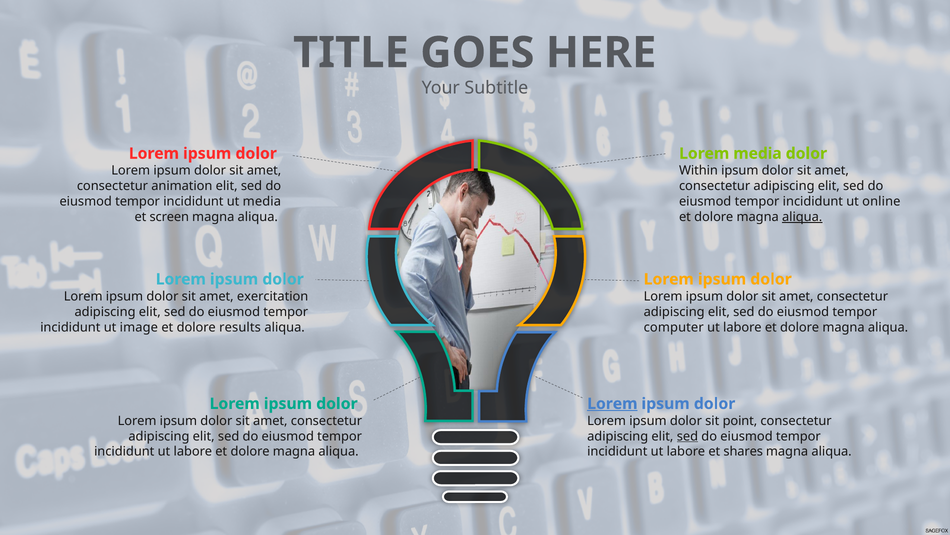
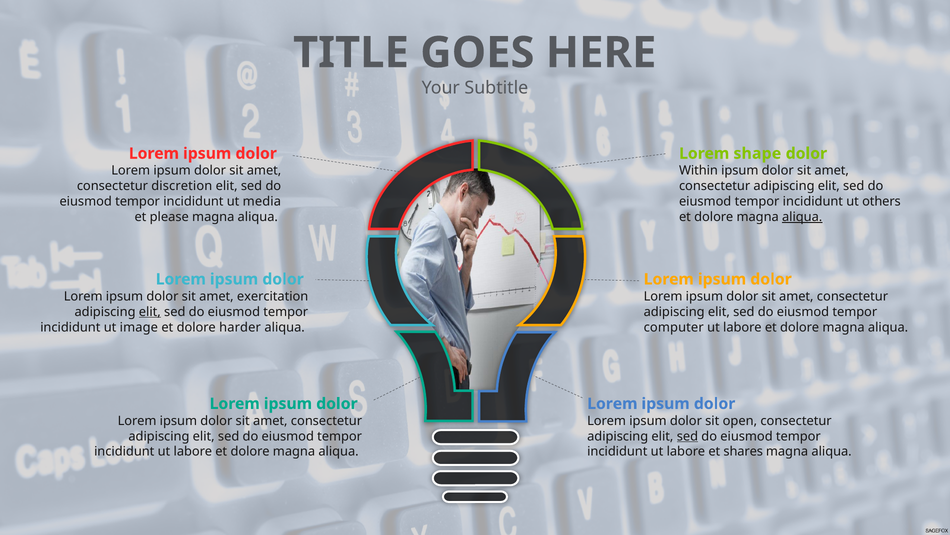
Lorem media: media -> shape
animation: animation -> discretion
online: online -> others
screen: screen -> please
elit at (150, 311) underline: none -> present
results: results -> harder
Lorem at (612, 403) underline: present -> none
point: point -> open
